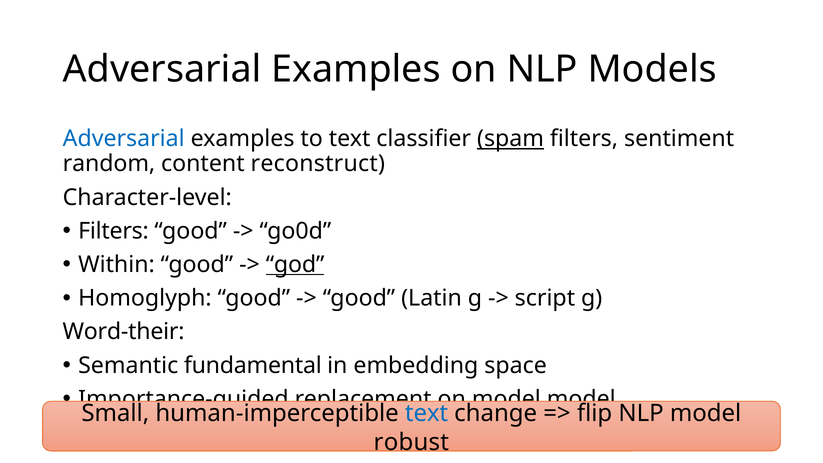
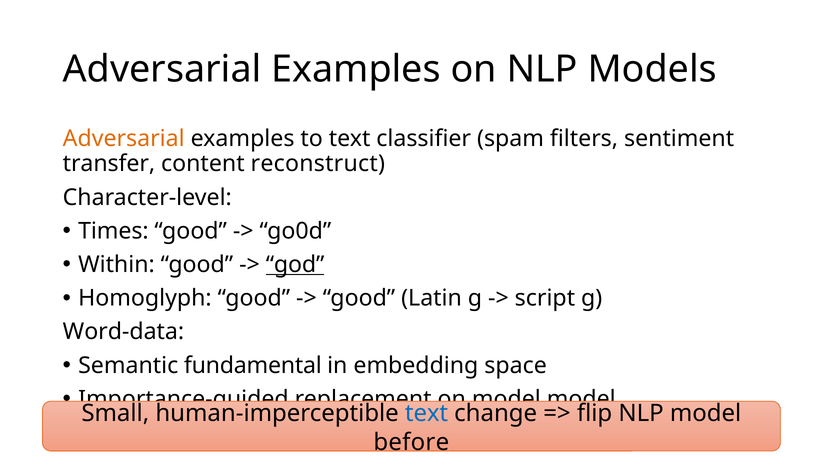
Adversarial at (124, 139) colour: blue -> orange
spam underline: present -> none
random: random -> transfer
Filters at (113, 231): Filters -> Times
Word-their: Word-their -> Word-data
robust: robust -> before
